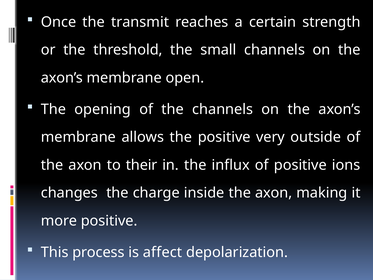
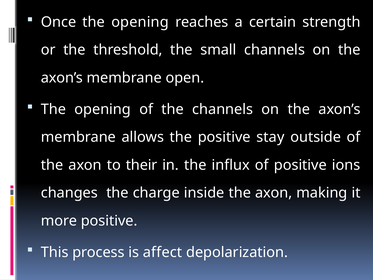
Once the transmit: transmit -> opening
very: very -> stay
